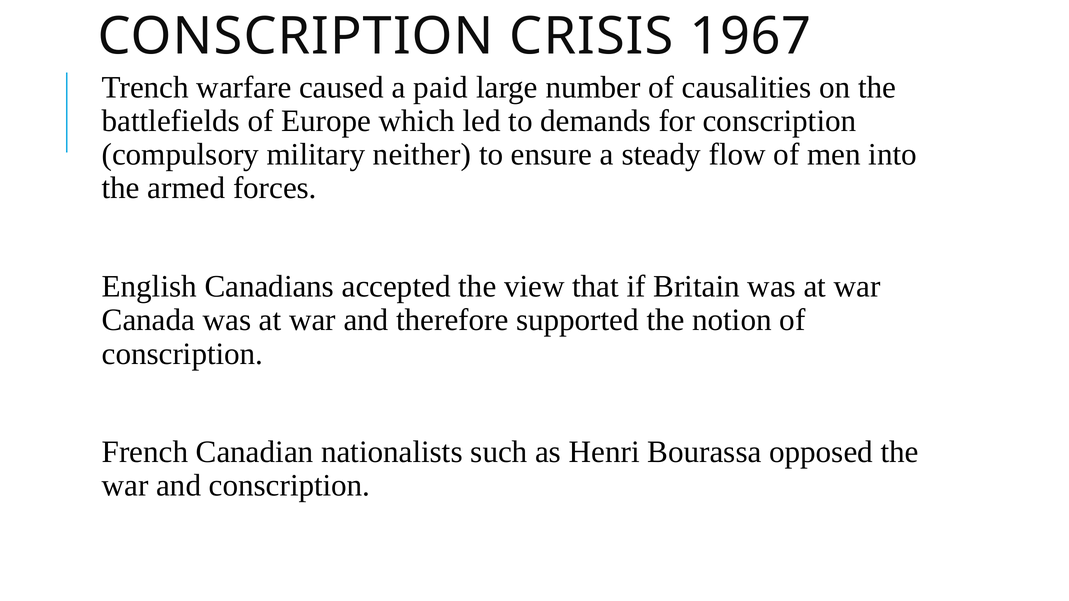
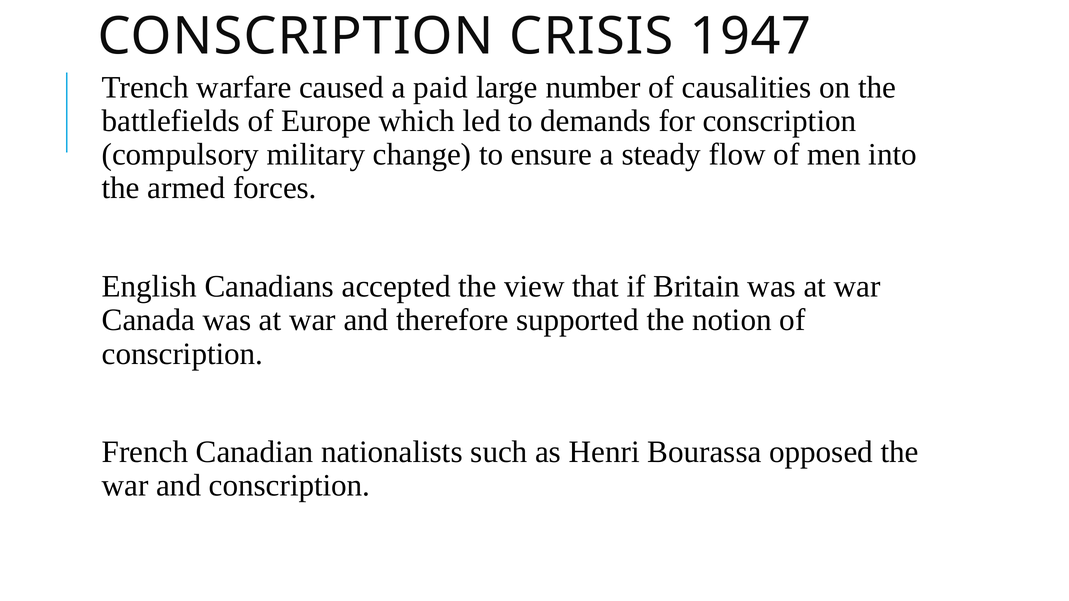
1967: 1967 -> 1947
neither: neither -> change
